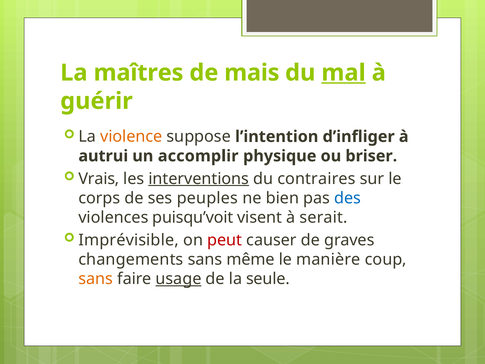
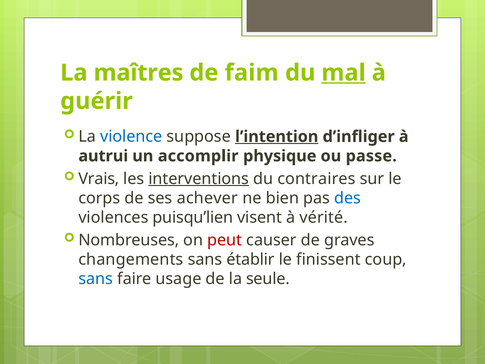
mais: mais -> faim
violence colour: orange -> blue
l’intention underline: none -> present
briser: briser -> passe
peuples: peuples -> achever
puisqu’voit: puisqu’voit -> puisqu’lien
serait: serait -> vérité
Imprévisible: Imprévisible -> Nombreuses
même: même -> établir
manière: manière -> finissent
sans at (96, 279) colour: orange -> blue
usage underline: present -> none
